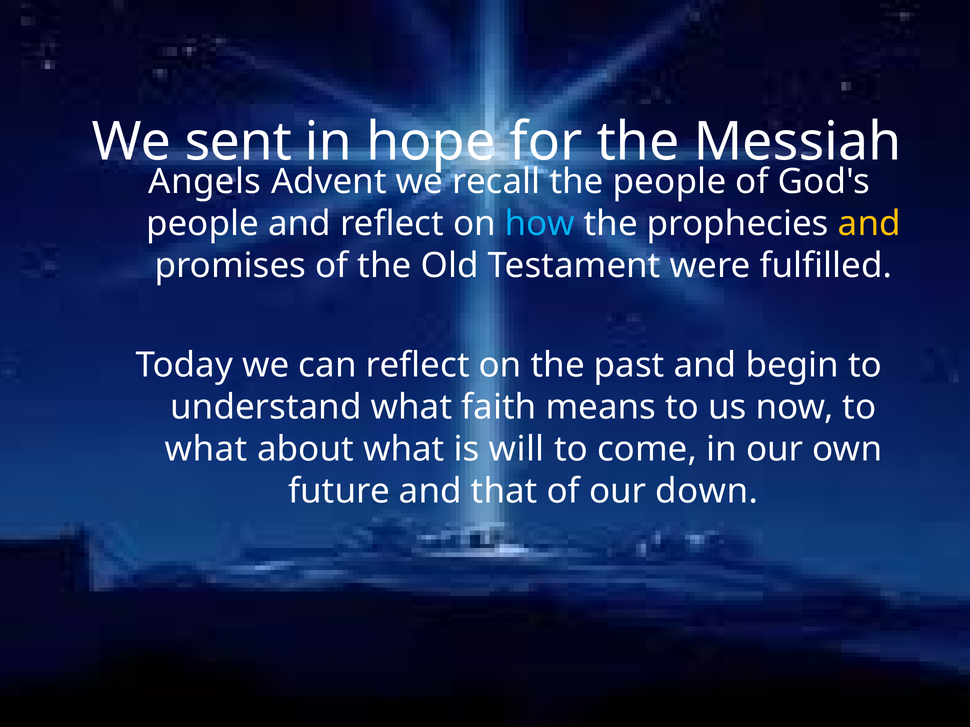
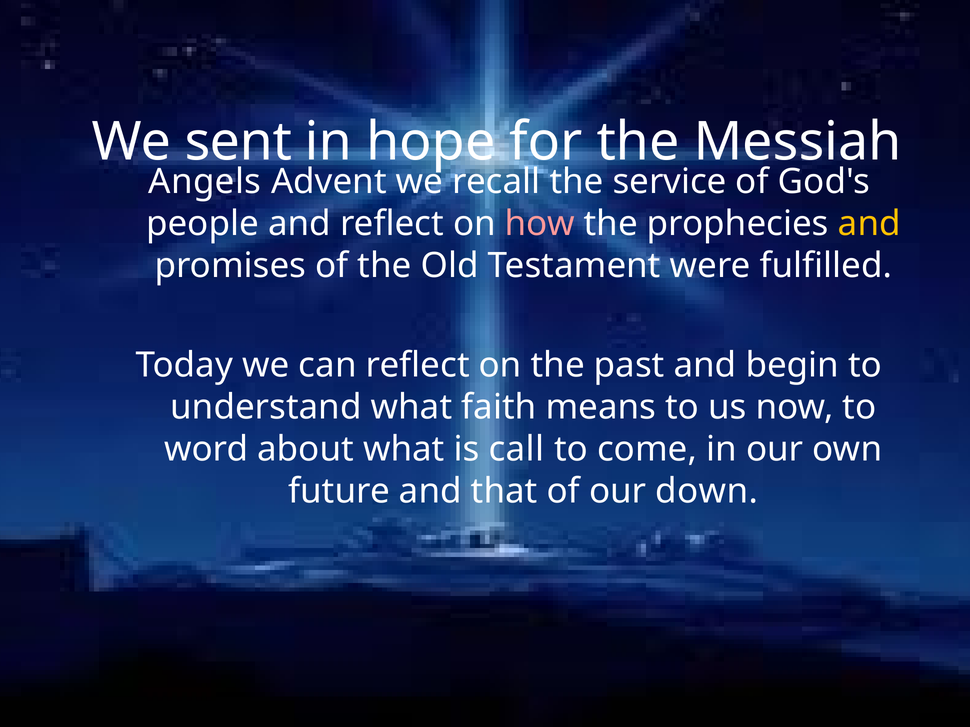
the people: people -> service
how colour: light blue -> pink
what at (206, 450): what -> word
will: will -> call
